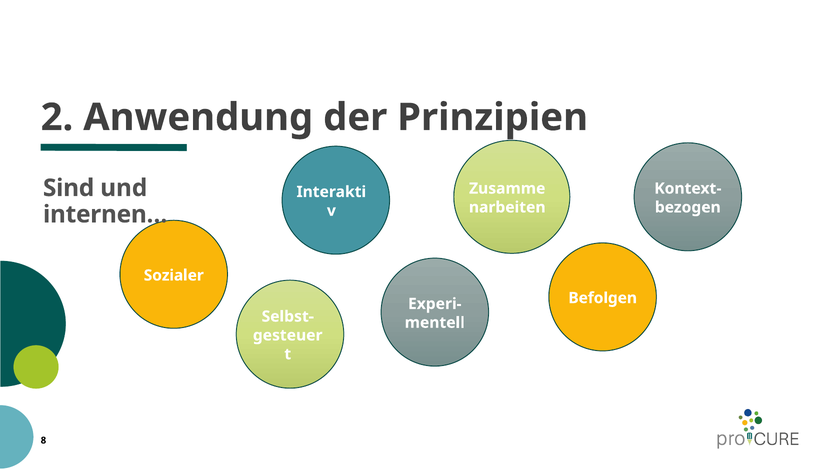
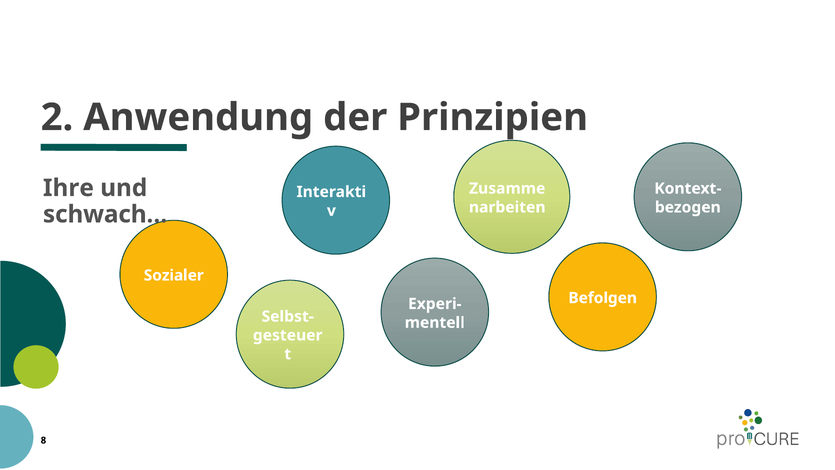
Sind: Sind -> Ihre
internen…: internen… -> schwach…
